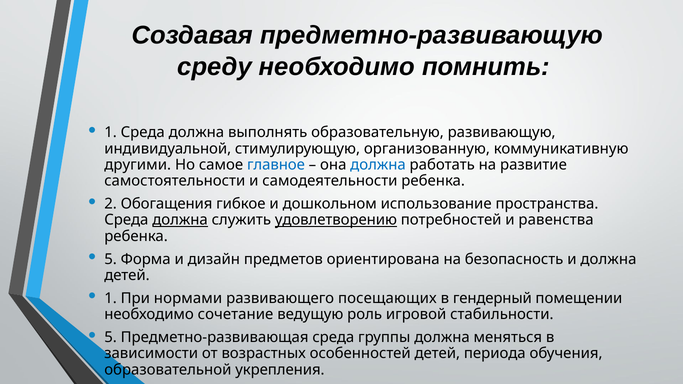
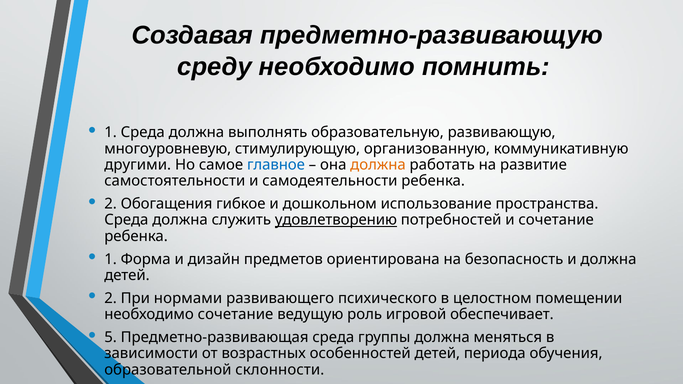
индивидуальной: индивидуальной -> многоуровневую
должна at (378, 165) colour: blue -> orange
должна at (180, 220) underline: present -> none
и равенства: равенства -> сочетание
5 at (111, 259): 5 -> 1
1 at (111, 298): 1 -> 2
посещающих: посещающих -> психического
гендерный: гендерный -> целостном
стабильности: стабильности -> обеспечивает
укрепления: укрепления -> склонности
